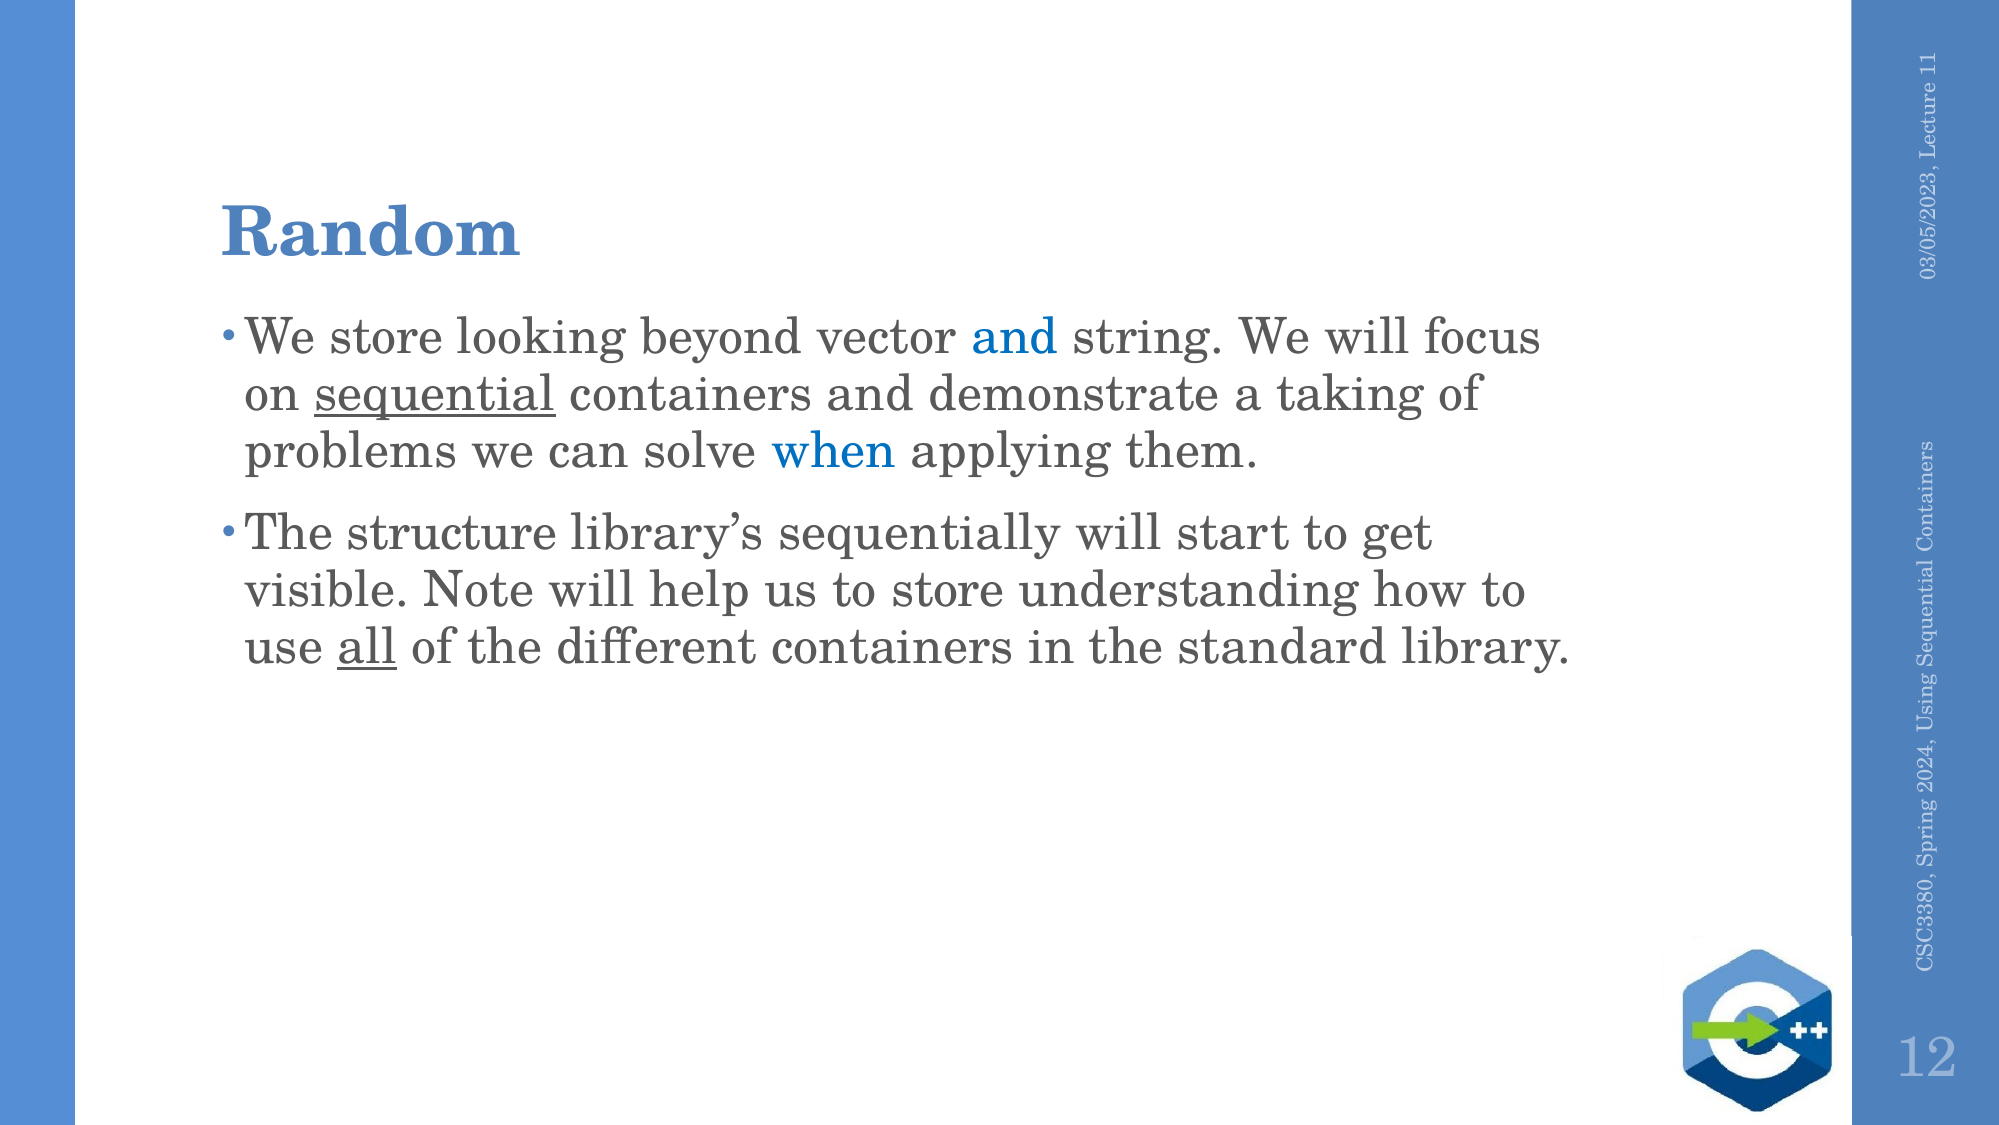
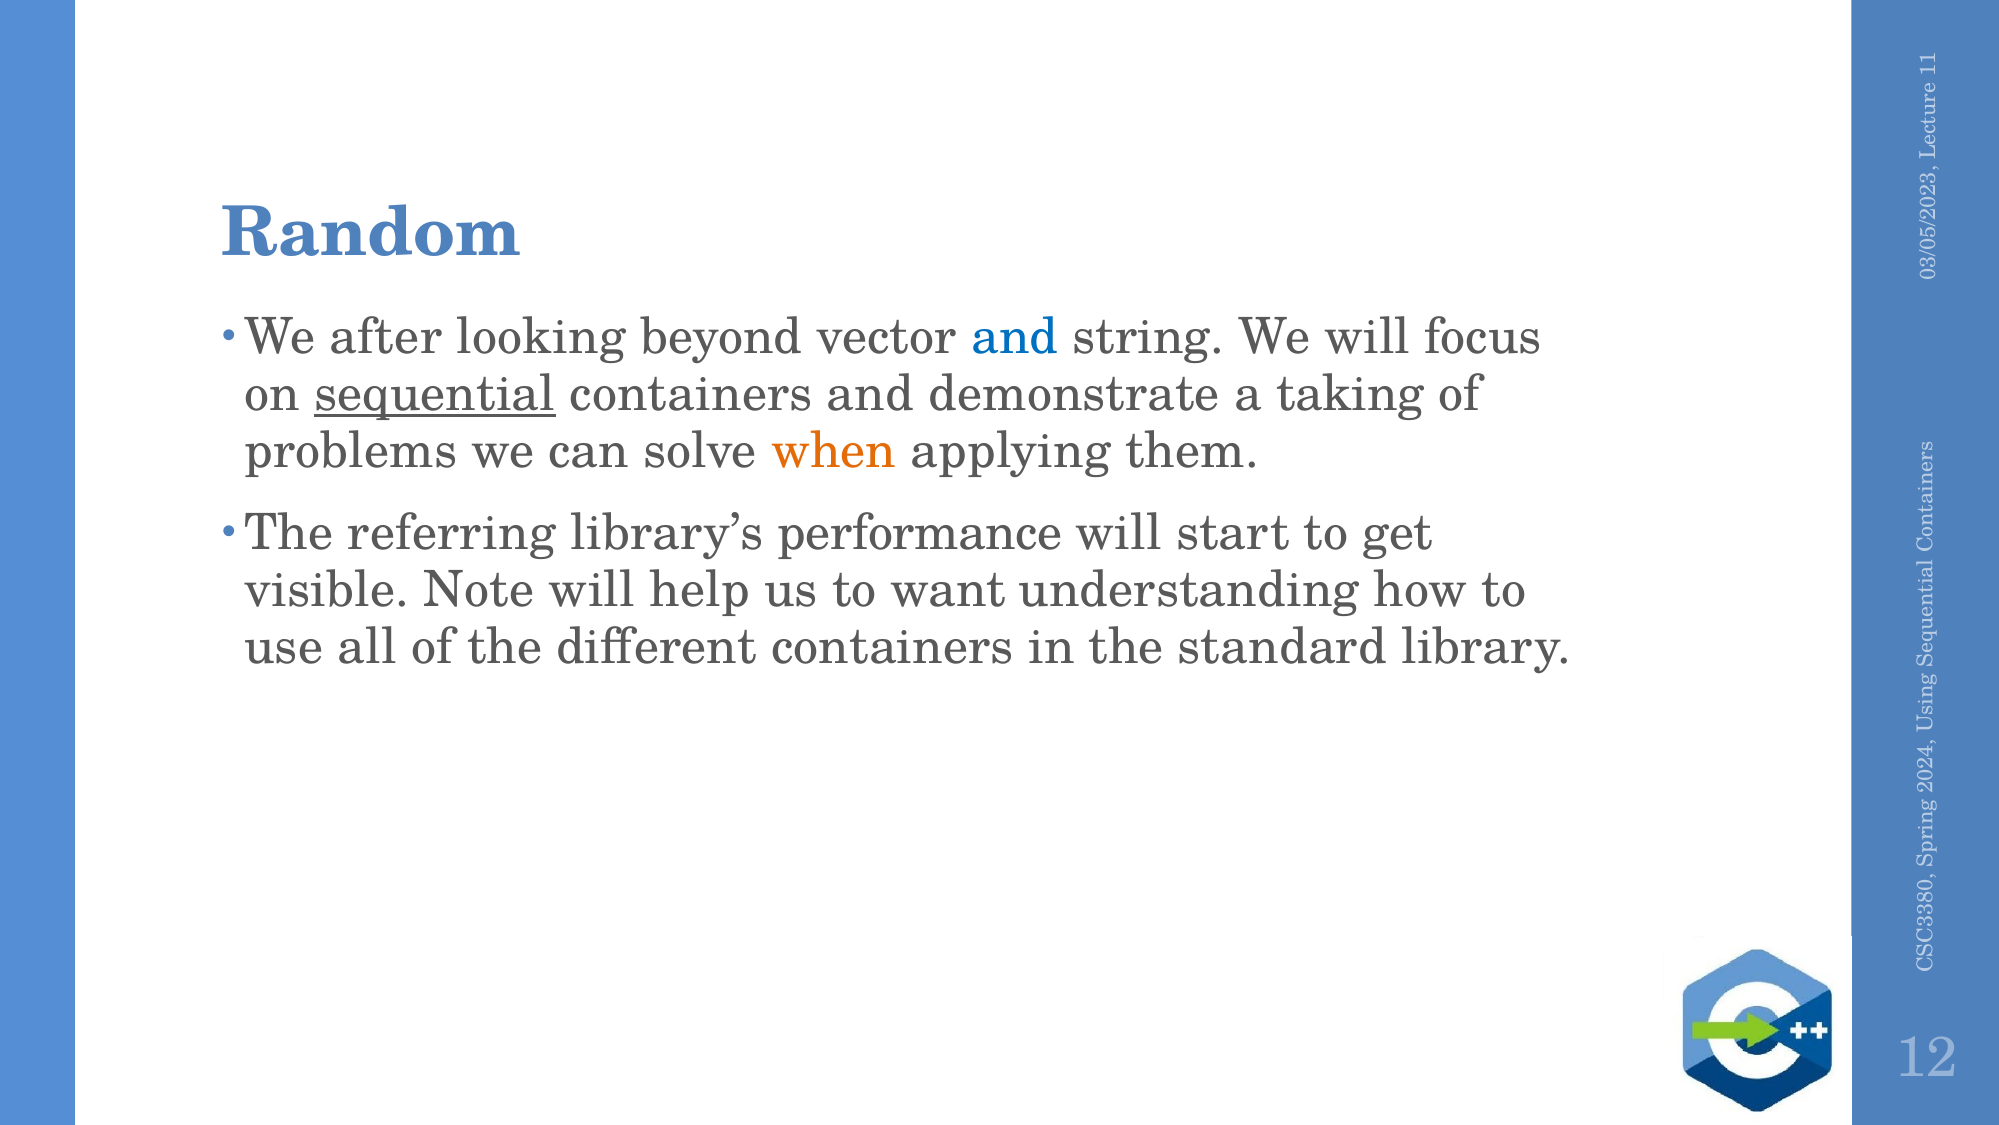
We store: store -> after
when colour: blue -> orange
structure: structure -> referring
sequentially: sequentially -> performance
to store: store -> want
all underline: present -> none
